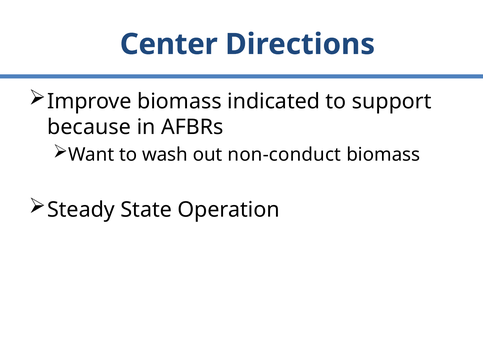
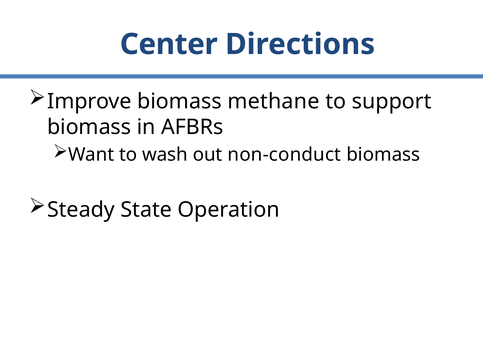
indicated: indicated -> methane
because at (89, 127): because -> biomass
